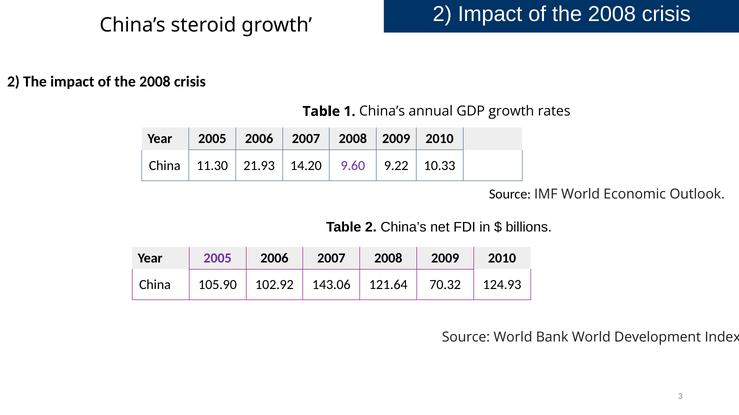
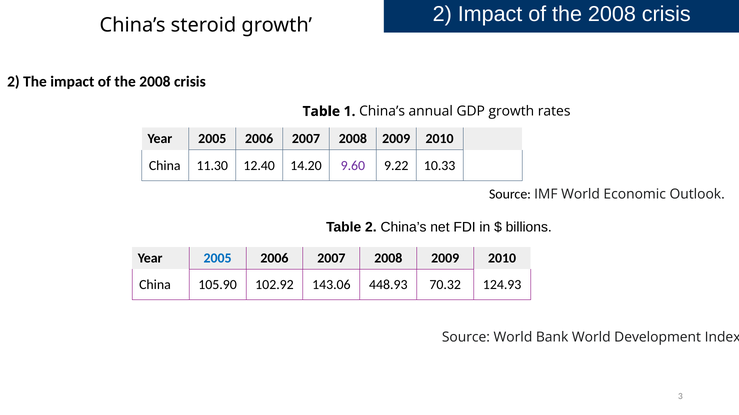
21.93: 21.93 -> 12.40
2005 at (218, 259) colour: purple -> blue
121.64: 121.64 -> 448.93
